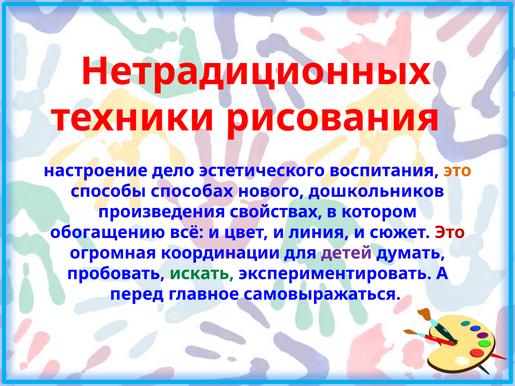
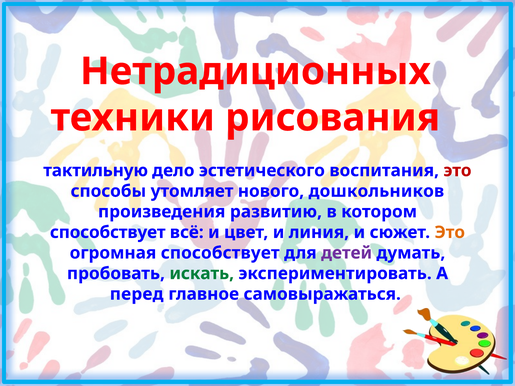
настроение: настроение -> тактильную
это at (457, 171) colour: orange -> red
способах: способах -> утомляет
свойствах: свойствах -> развитию
обогащению at (108, 232): обогащению -> способствует
Это at (450, 232) colour: red -> orange
огромная координации: координации -> способствует
